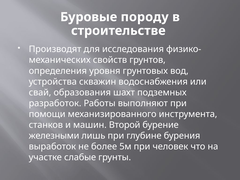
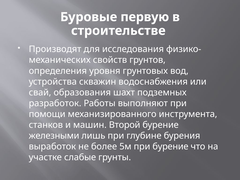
породу: породу -> первую
при человек: человек -> бурение
